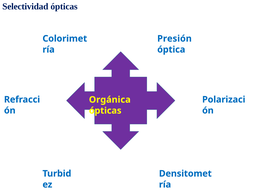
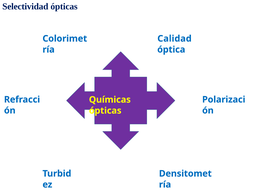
Presión: Presión -> Calidad
Orgánica: Orgánica -> Químicas
